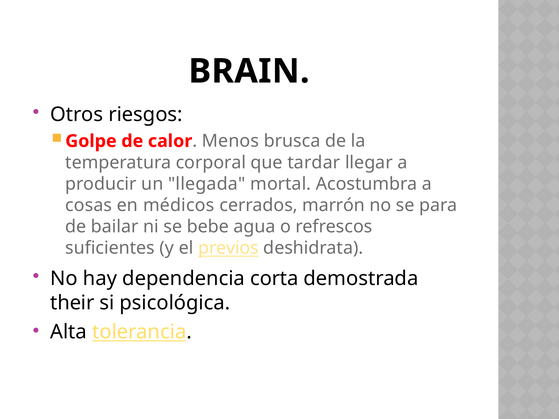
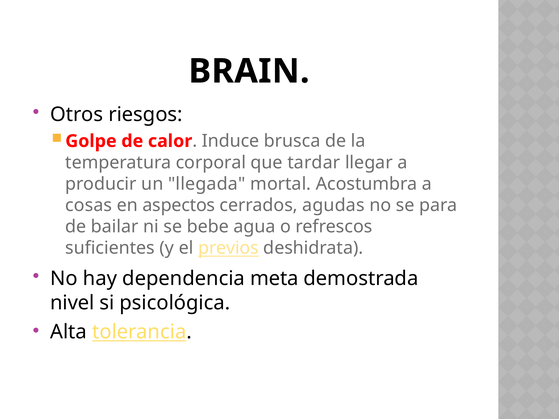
Menos: Menos -> Induce
médicos: médicos -> aspectos
marrón: marrón -> agudas
corta: corta -> meta
their: their -> nivel
